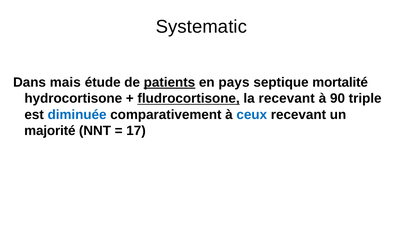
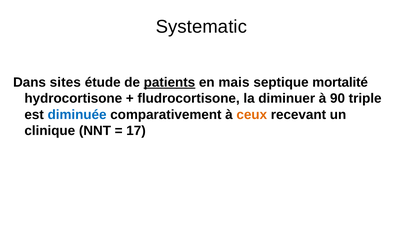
mais: mais -> sites
pays: pays -> mais
fludrocortisone underline: present -> none
la recevant: recevant -> diminuer
ceux colour: blue -> orange
majorité: majorité -> clinique
